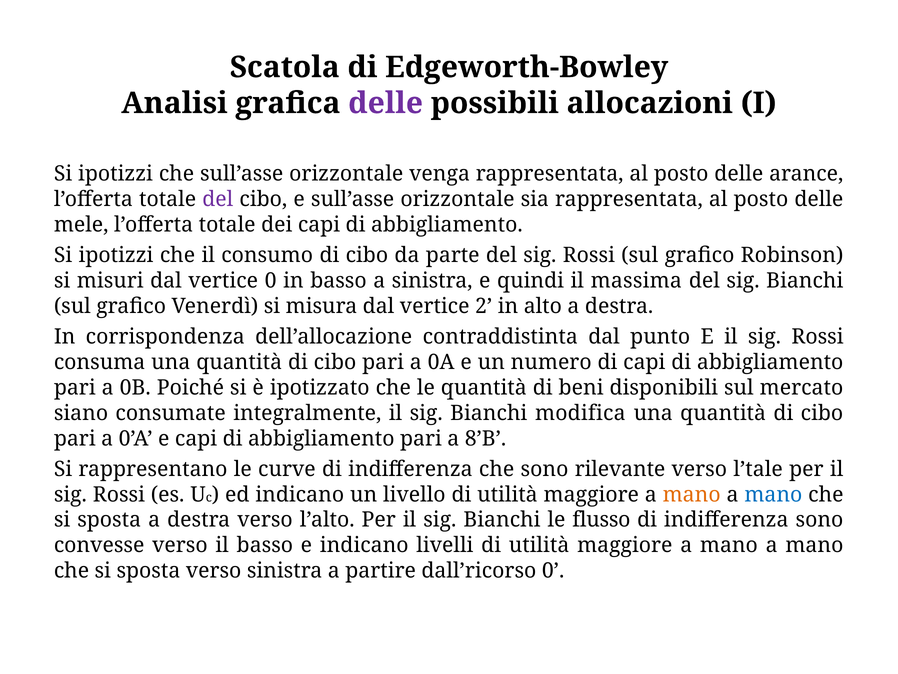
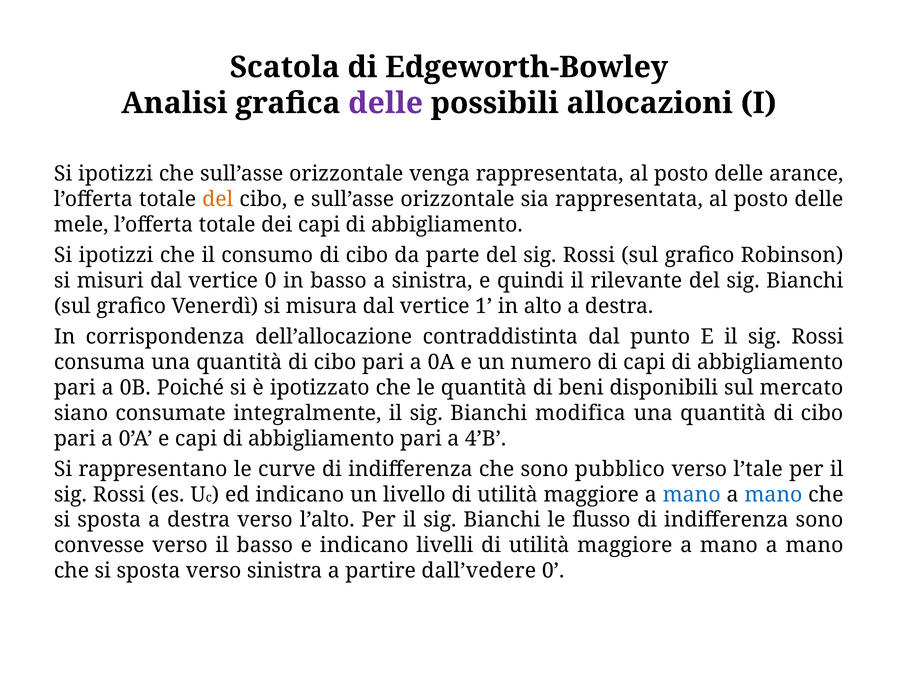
del at (218, 199) colour: purple -> orange
massima: massima -> rilevante
2: 2 -> 1
8’B: 8’B -> 4’B
rilevante: rilevante -> pubblico
mano at (692, 494) colour: orange -> blue
dall’ricorso: dall’ricorso -> dall’vedere
